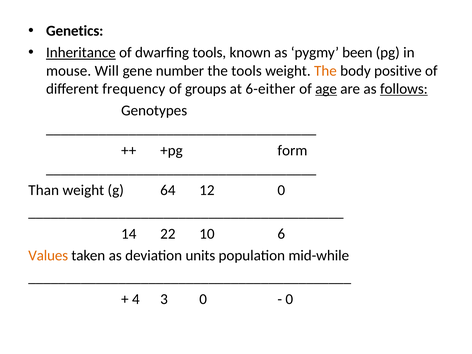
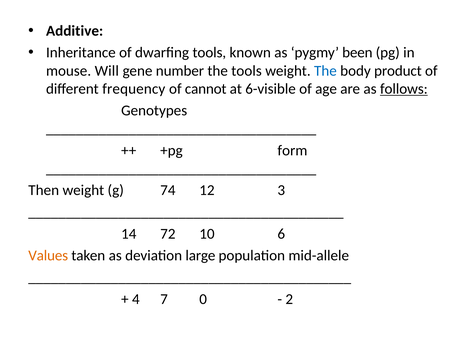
Genetics: Genetics -> Additive
Inheritance underline: present -> none
The at (325, 71) colour: orange -> blue
positive: positive -> product
groups: groups -> cannot
6-either: 6-either -> 6-visible
age underline: present -> none
Than: Than -> Then
64: 64 -> 74
12 0: 0 -> 3
22: 22 -> 72
units: units -> large
mid-while: mid-while -> mid-allele
3: 3 -> 7
0 at (289, 299): 0 -> 2
